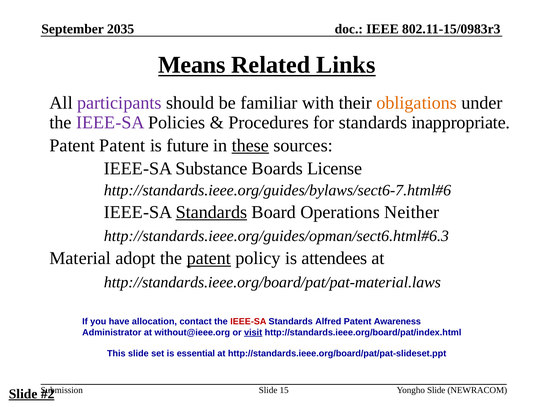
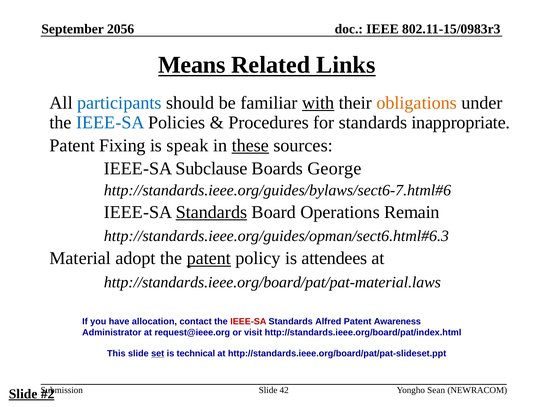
2035: 2035 -> 2056
participants colour: purple -> blue
with underline: none -> present
IEEE-SA at (110, 122) colour: purple -> blue
Patent Patent: Patent -> Fixing
future: future -> speak
Substance: Substance -> Subclause
License: License -> George
Neither: Neither -> Remain
without@ieee.org: without@ieee.org -> request@ieee.org
visit underline: present -> none
set underline: none -> present
essential: essential -> technical
15: 15 -> 42
Yongho Slide: Slide -> Sean
